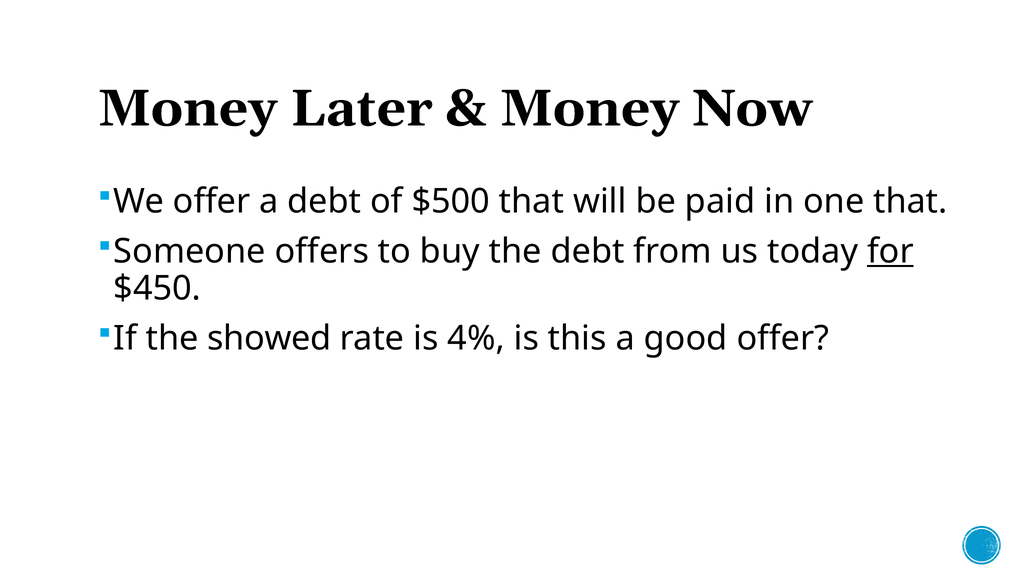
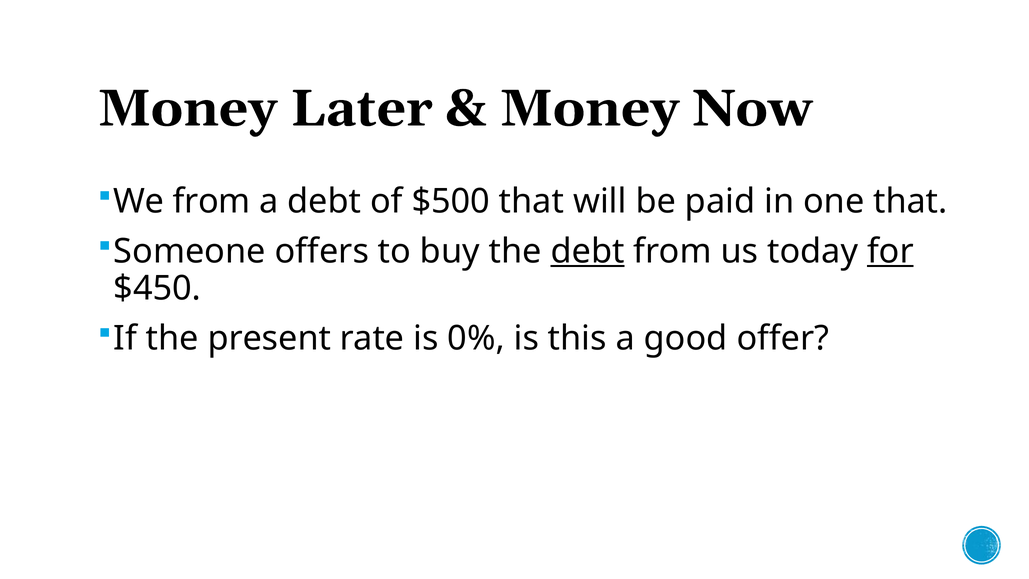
We offer: offer -> from
debt at (588, 251) underline: none -> present
showed: showed -> present
4%: 4% -> 0%
